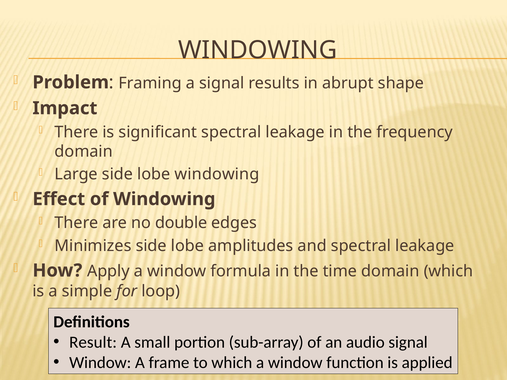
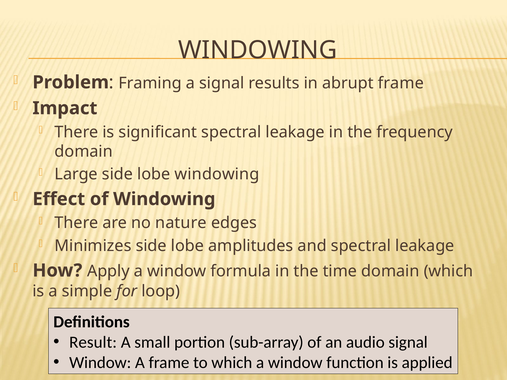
abrupt shape: shape -> frame
double: double -> nature
